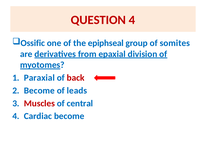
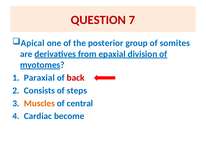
QUESTION 4: 4 -> 7
Ossific: Ossific -> Apical
epiphseal: epiphseal -> posterior
Become at (39, 91): Become -> Consists
leads: leads -> steps
Muscles colour: red -> orange
